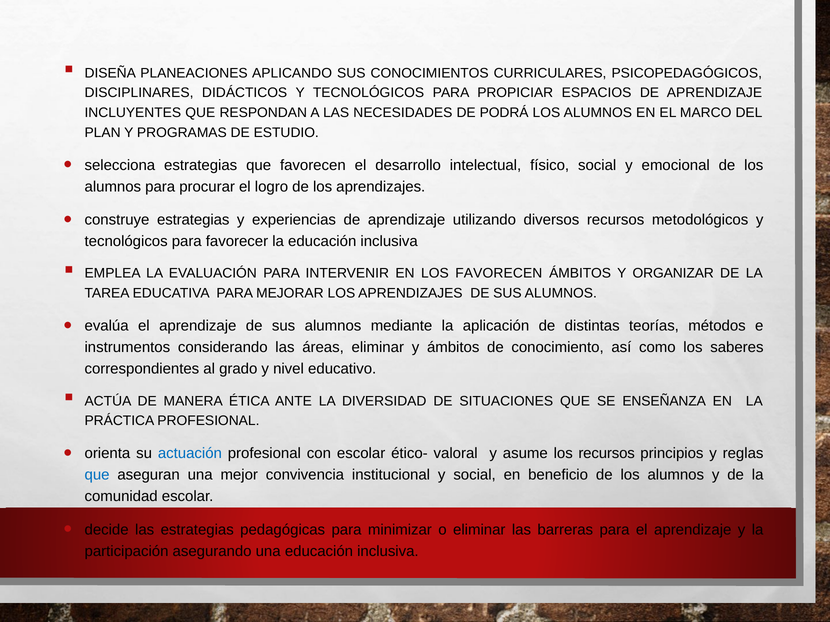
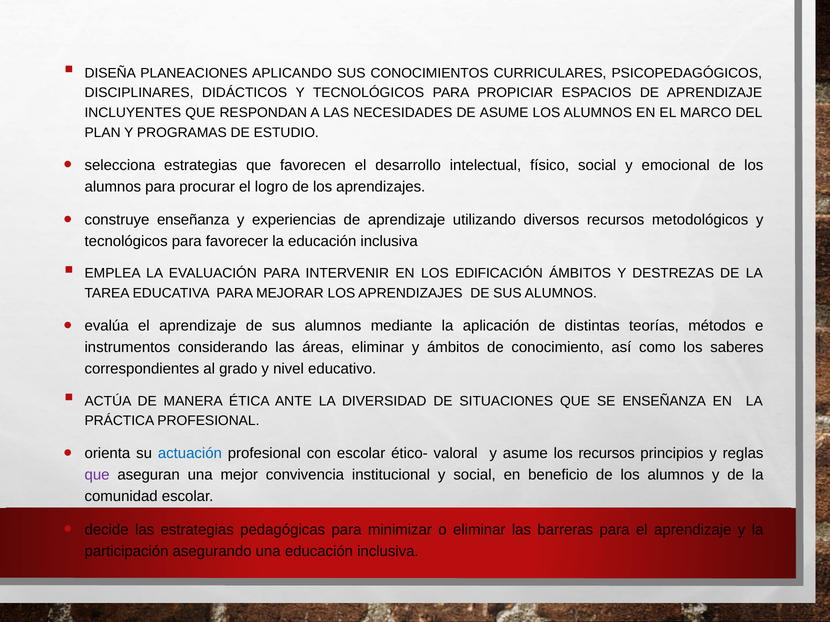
DE PODRÁ: PODRÁ -> ASUME
construye estrategias: estrategias -> enseñanza
LOS FAVORECEN: FAVORECEN -> EDIFICACIÓN
ORGANIZAR: ORGANIZAR -> DESTREZAS
que at (97, 475) colour: blue -> purple
